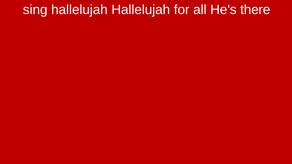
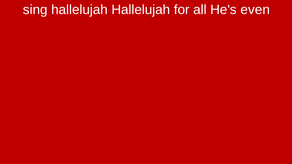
there: there -> even
